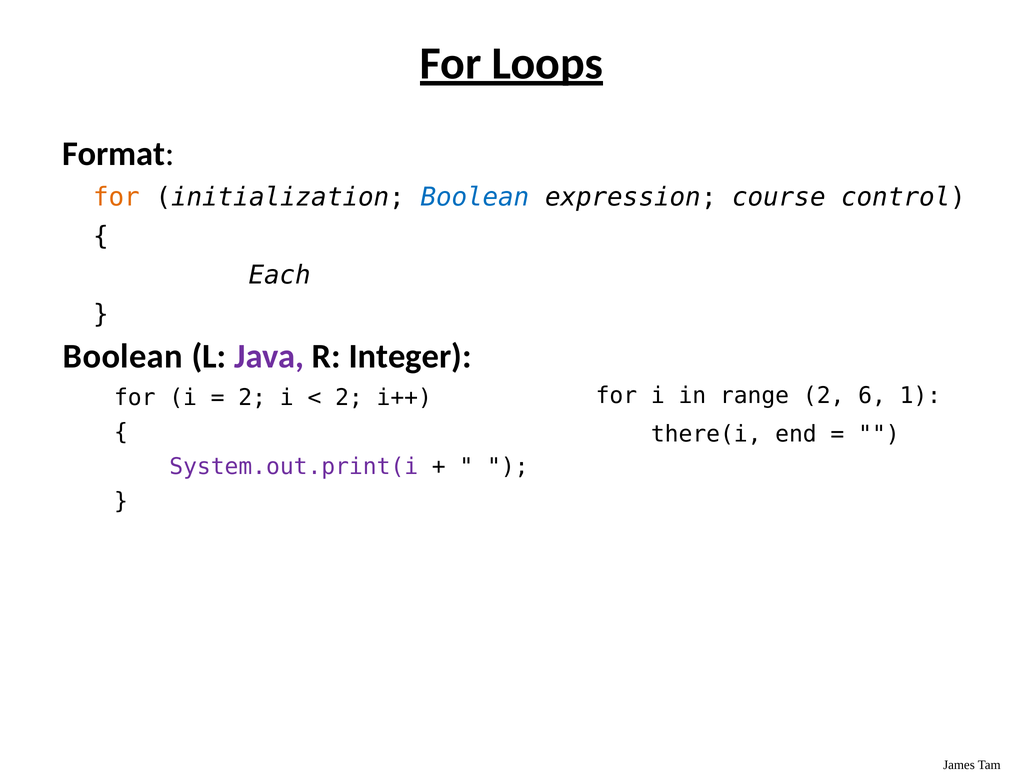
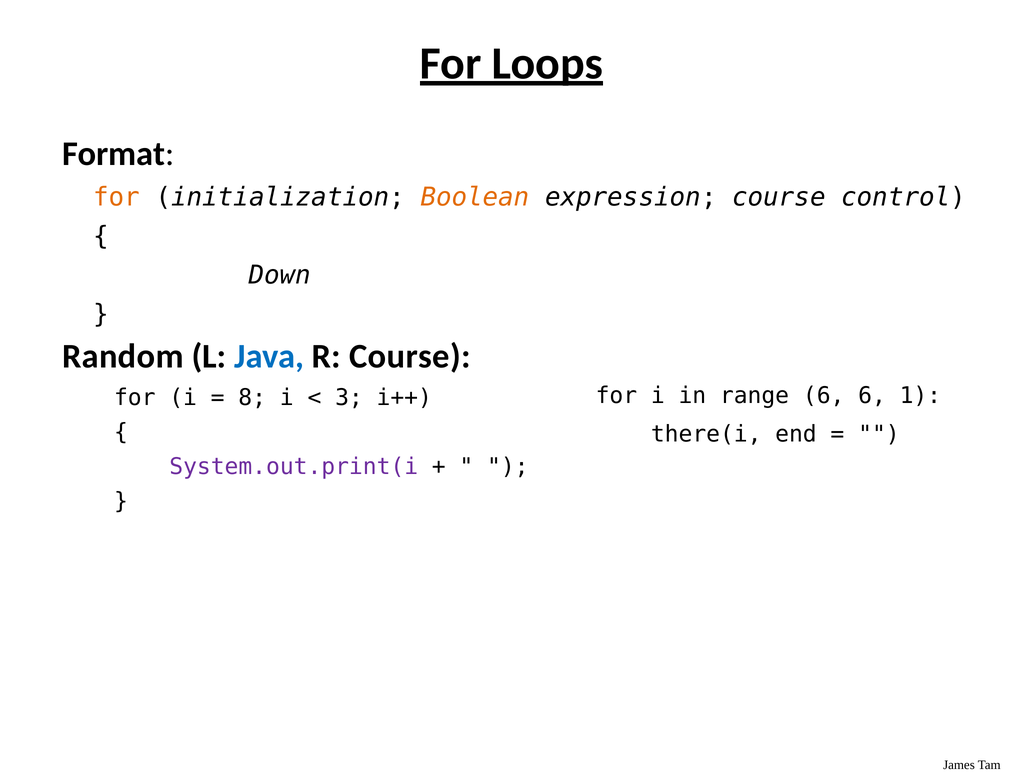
Boolean at (475, 197) colour: blue -> orange
Each: Each -> Down
Boolean at (123, 357): Boolean -> Random
Java colour: purple -> blue
R Integer: Integer -> Course
range 2: 2 -> 6
2 at (252, 398): 2 -> 8
2 at (349, 398): 2 -> 3
